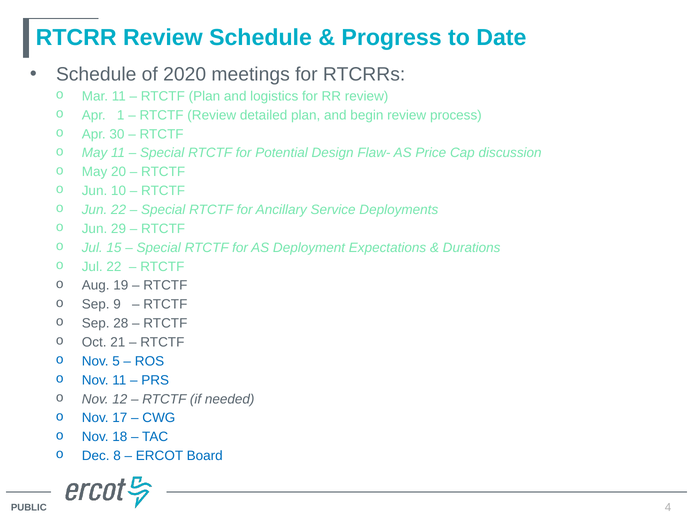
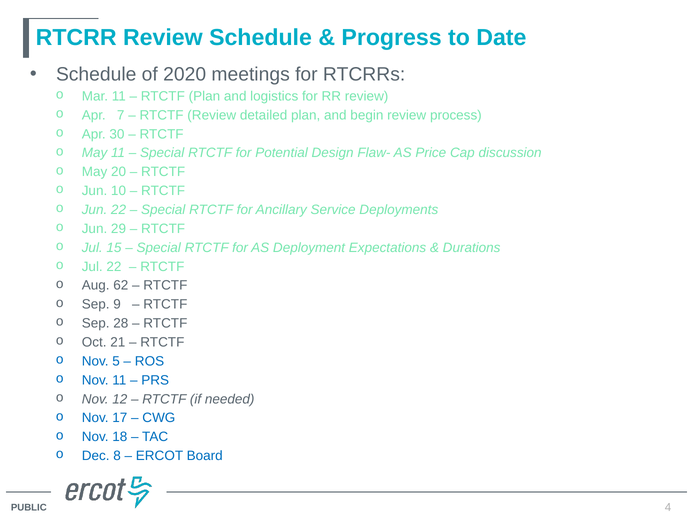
1: 1 -> 7
19: 19 -> 62
